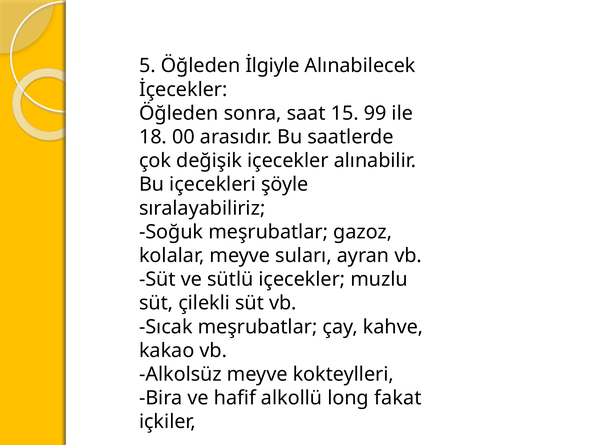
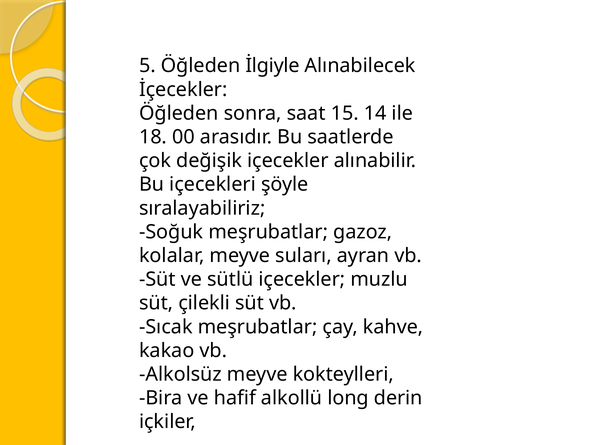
99: 99 -> 14
fakat: fakat -> derin
